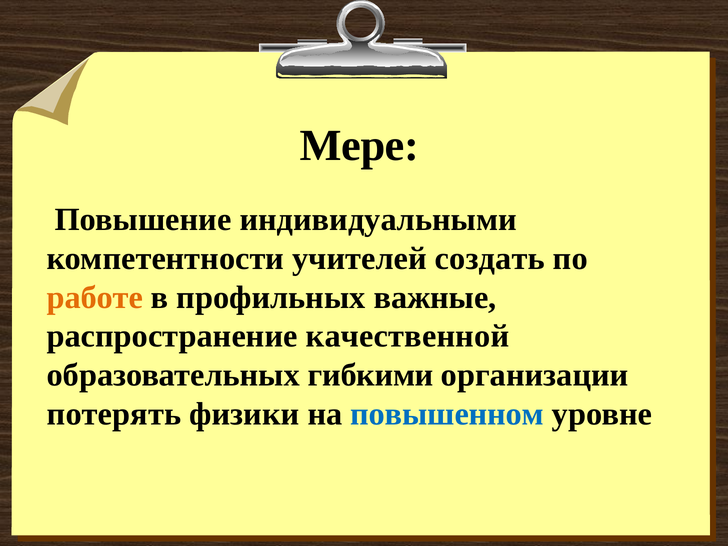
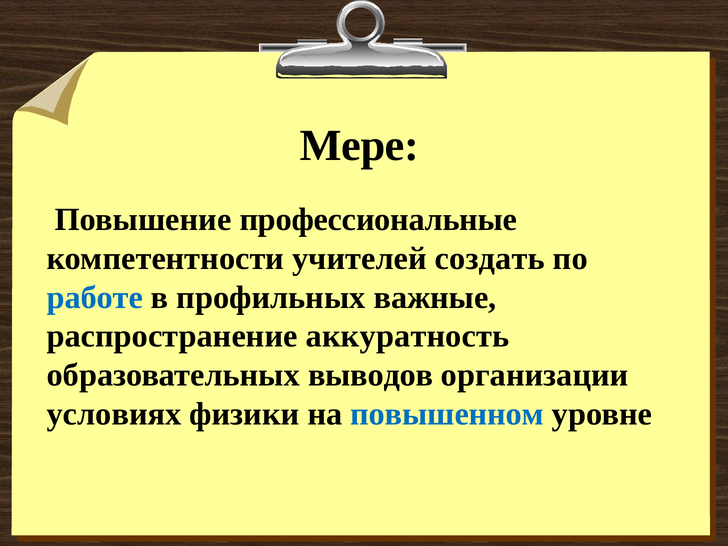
индивидуальными: индивидуальными -> профессиональные
работе colour: orange -> blue
качественной: качественной -> аккуратность
гибкими: гибкими -> выводов
потерять: потерять -> условиях
